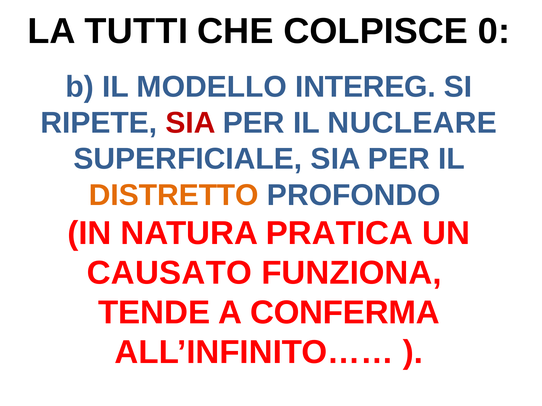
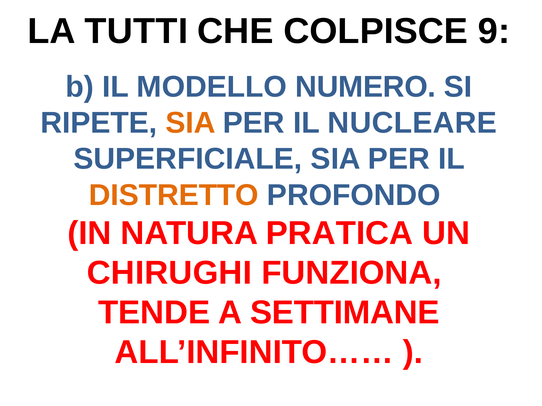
0: 0 -> 9
INTEREG: INTEREG -> NUMERO
SIA at (191, 123) colour: red -> orange
CAUSATO: CAUSATO -> CHIRUGHI
CONFERMA: CONFERMA -> SETTIMANE
